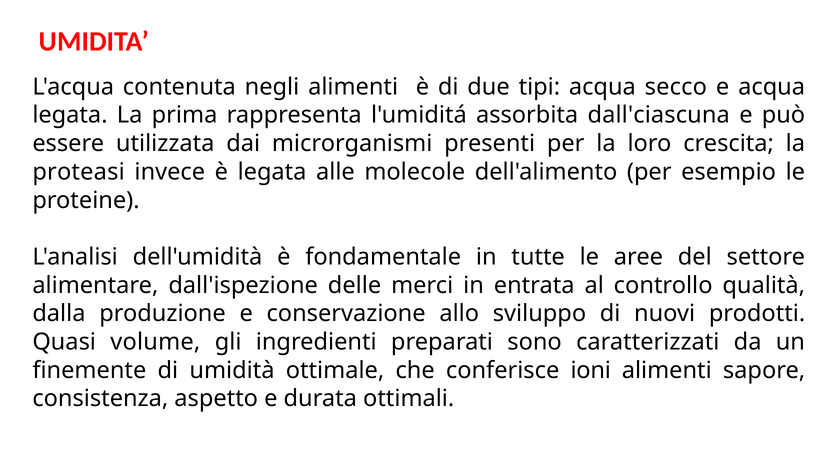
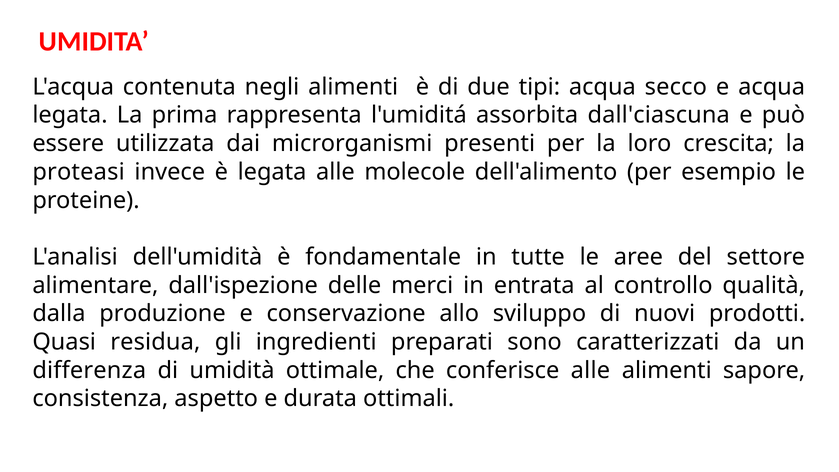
volume: volume -> residua
finemente: finemente -> differenza
conferisce ioni: ioni -> alle
